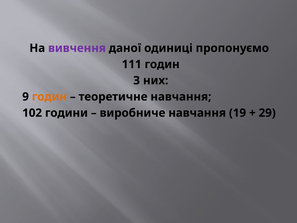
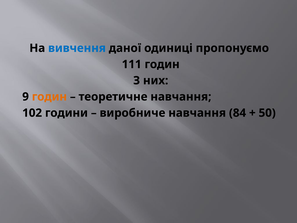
вивчення colour: purple -> blue
19: 19 -> 84
29: 29 -> 50
